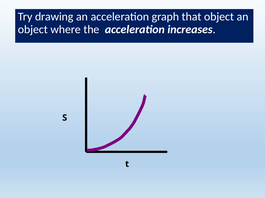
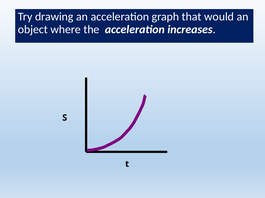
that object: object -> would
